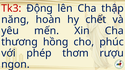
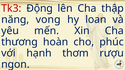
hoàn: hoàn -> vong
chết: chết -> loan
hồng: hồng -> hoàn
phép: phép -> hạnh
